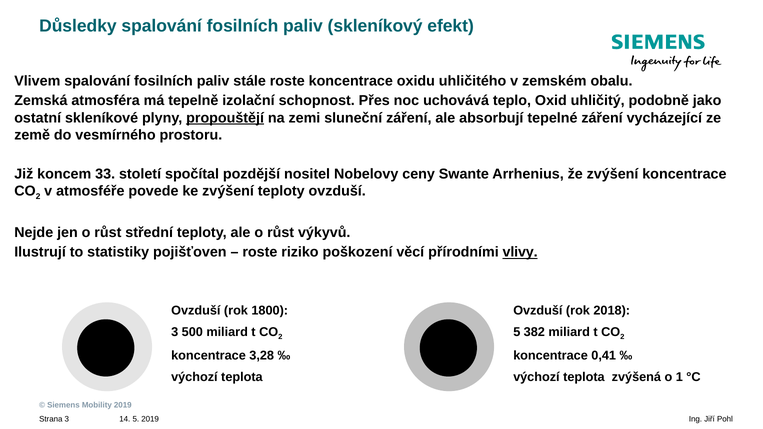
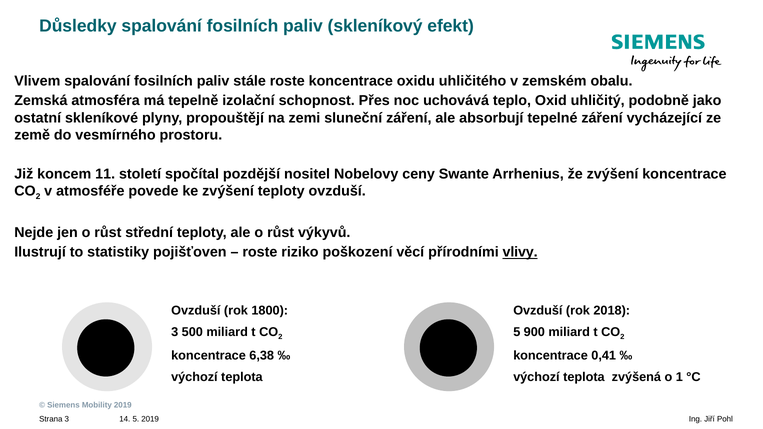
propouštějí underline: present -> none
33: 33 -> 11
382: 382 -> 900
3,28: 3,28 -> 6,38
